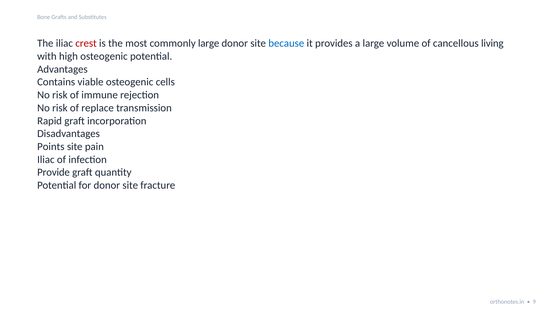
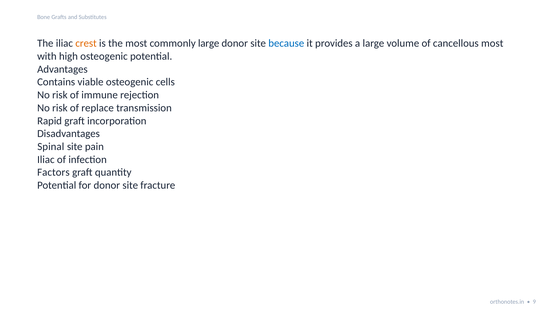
crest colour: red -> orange
cancellous living: living -> most
Points: Points -> Spinal
Provide: Provide -> Factors
